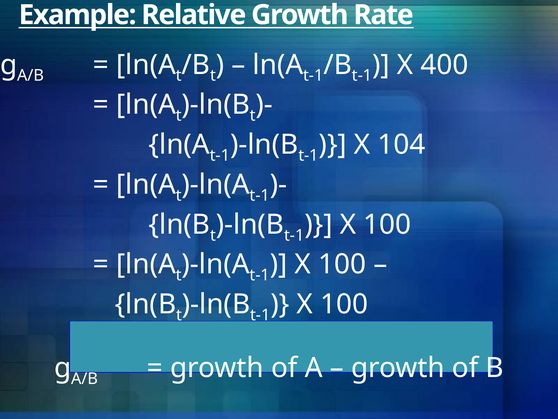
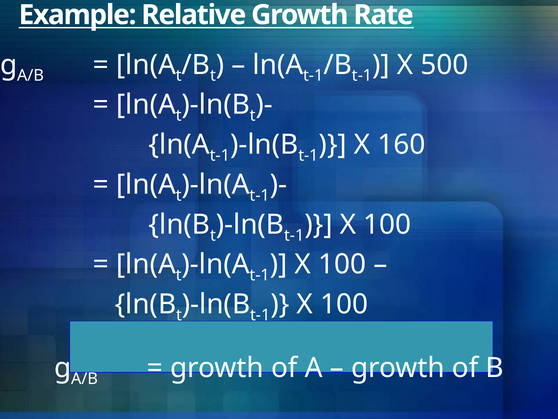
400: 400 -> 500
104: 104 -> 160
